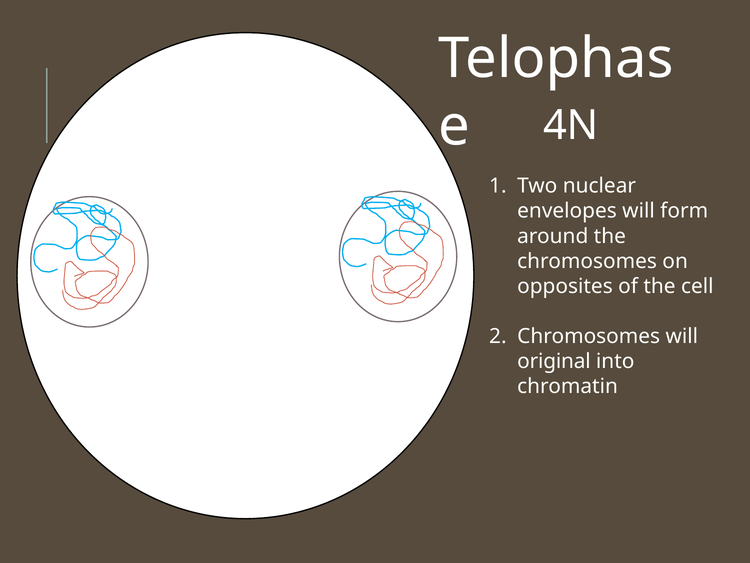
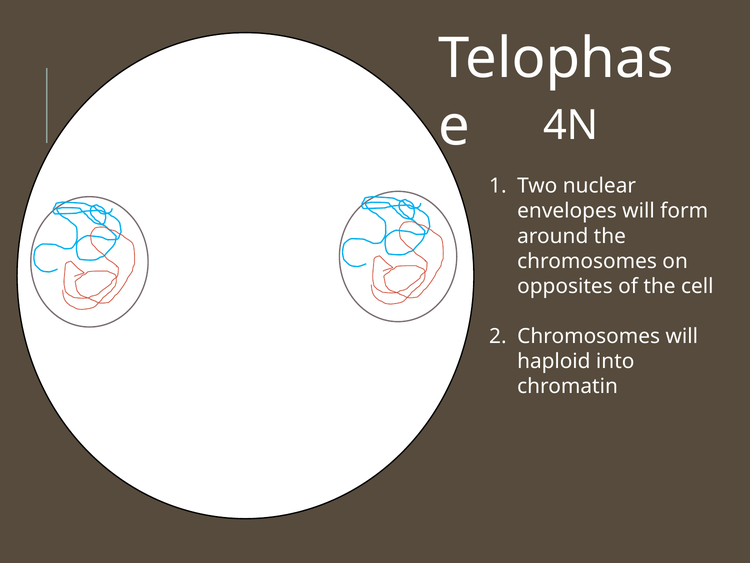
original: original -> haploid
